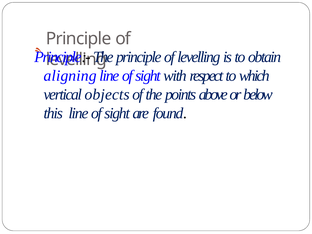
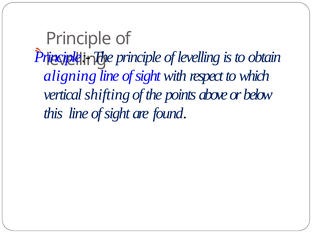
objects: objects -> shifting
